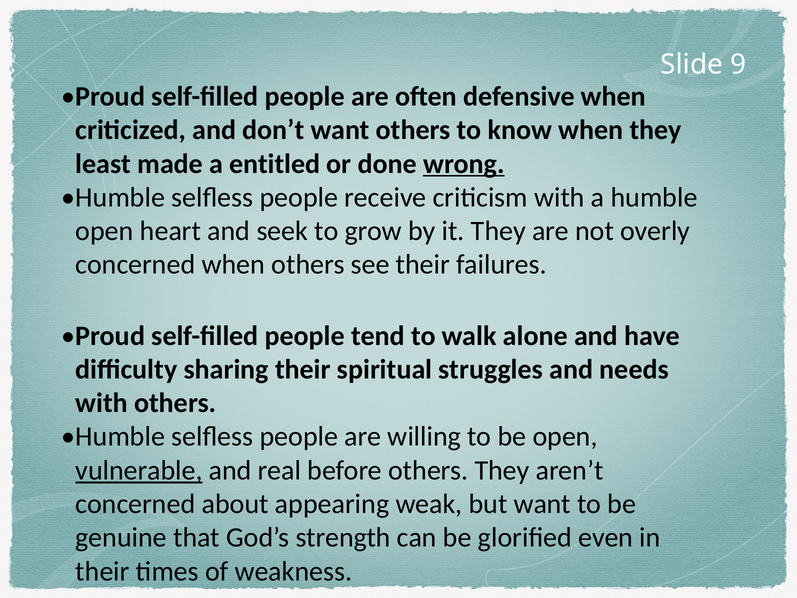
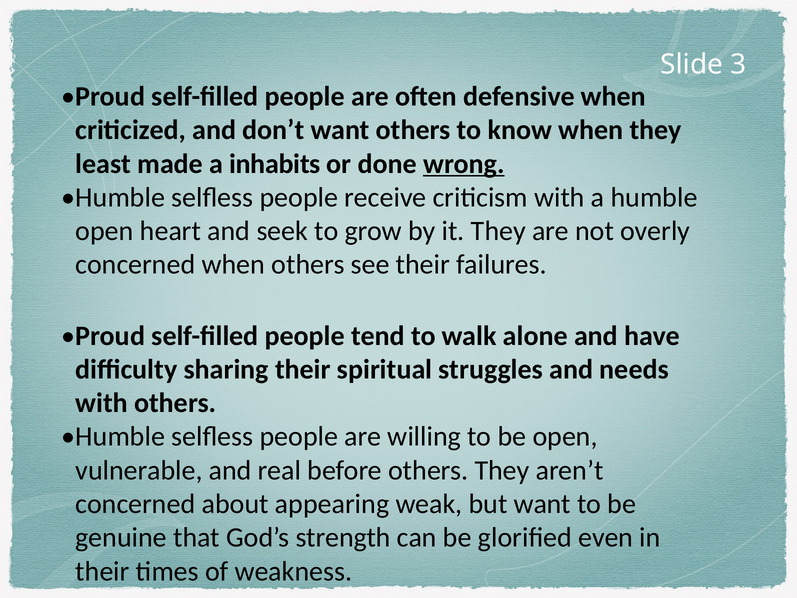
9: 9 -> 3
entitled: entitled -> inhabits
vulnerable underline: present -> none
